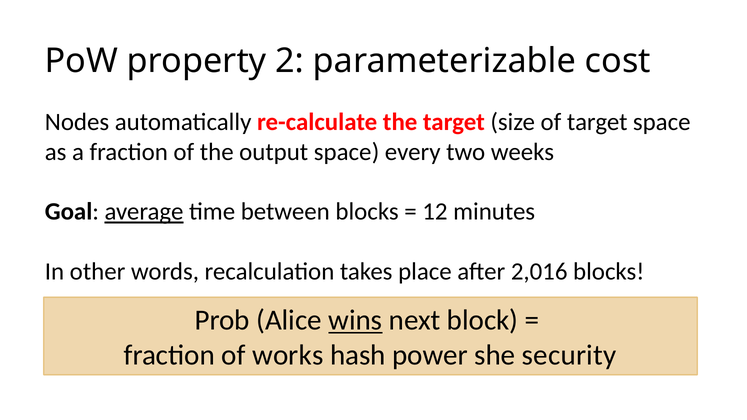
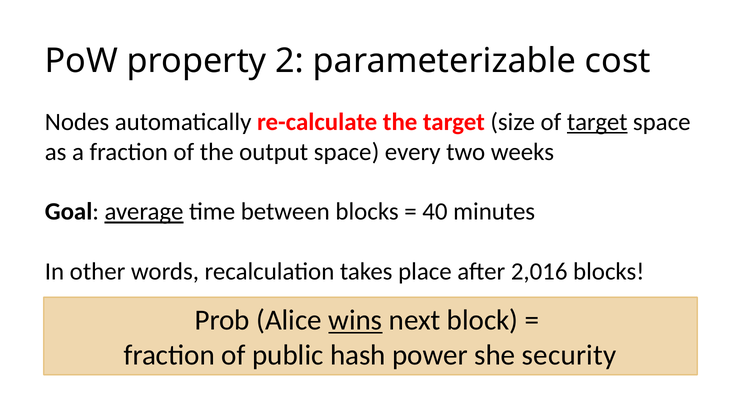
target at (597, 122) underline: none -> present
12: 12 -> 40
works: works -> public
